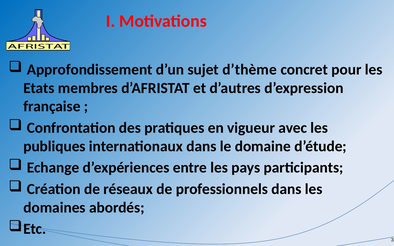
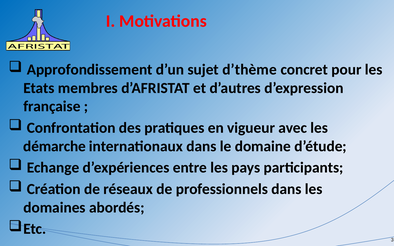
publiques: publiques -> démarche
